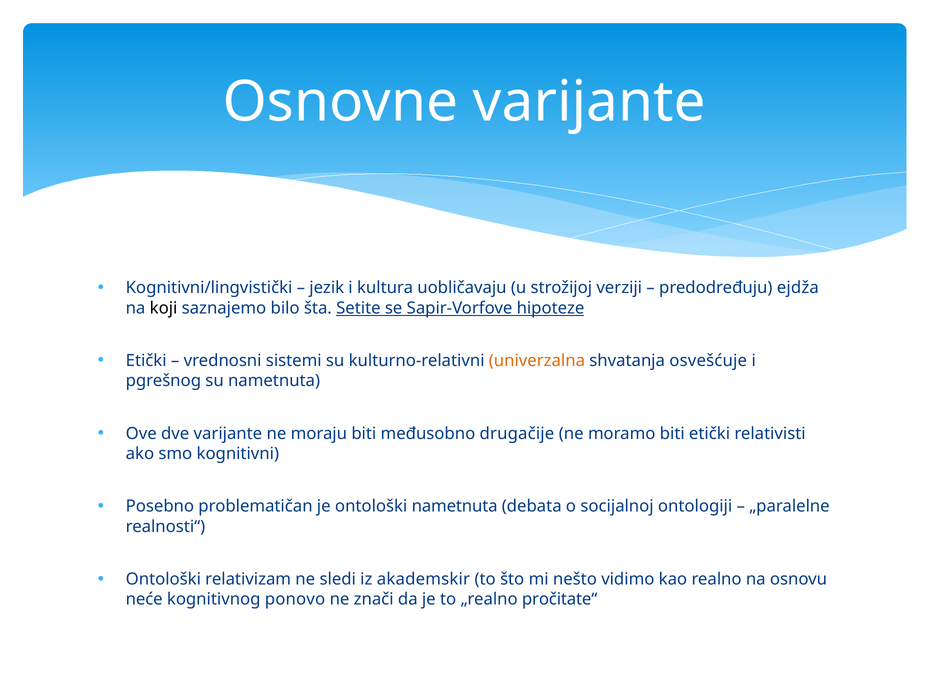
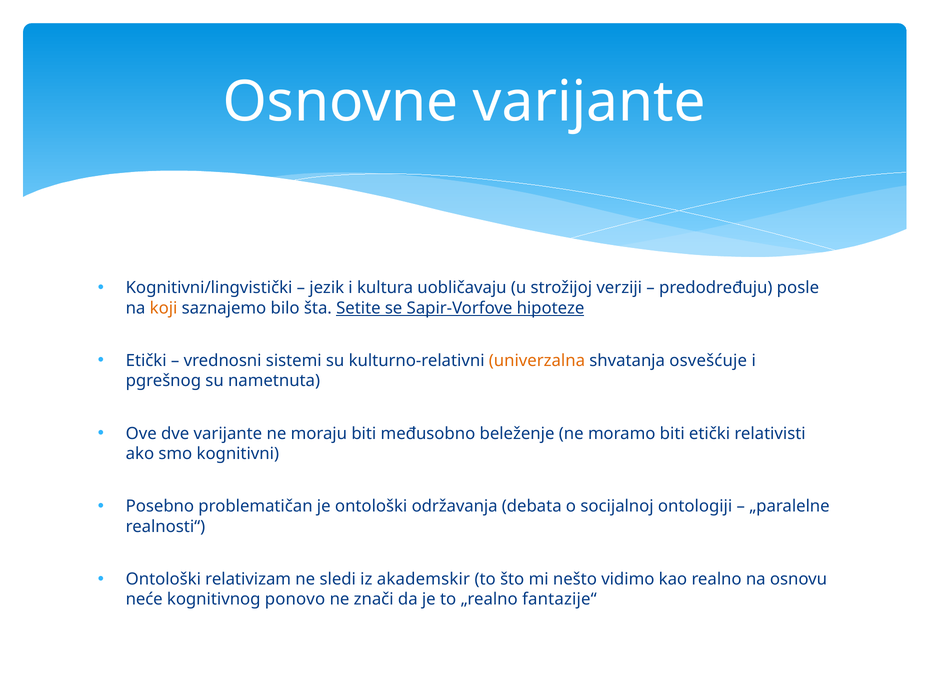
ejdža: ejdža -> posle
koji colour: black -> orange
drugačije: drugačije -> beleženje
ontološki nametnuta: nametnuta -> održavanja
pročitate“: pročitate“ -> fantazije“
